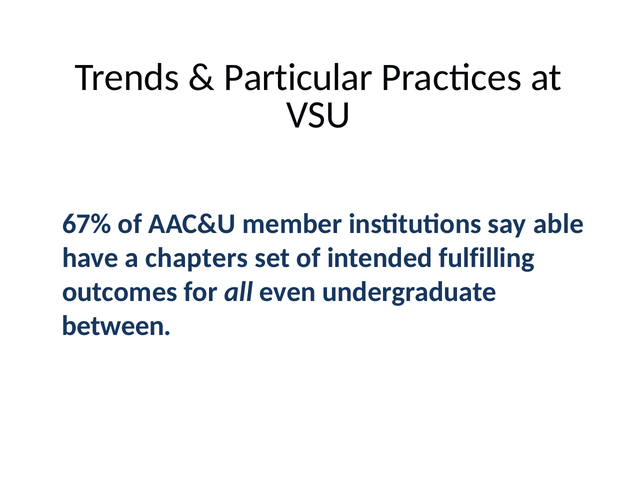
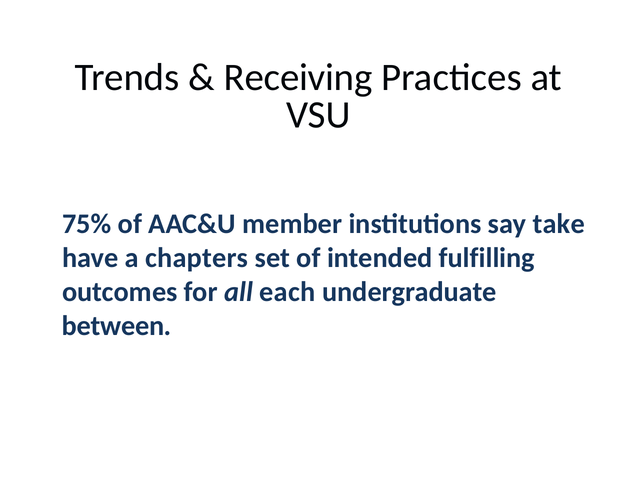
Particular: Particular -> Receiving
67%: 67% -> 75%
able: able -> take
even: even -> each
